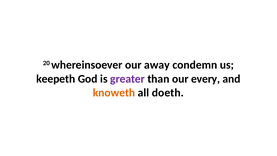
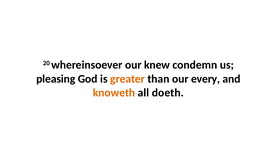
away: away -> knew
keepeth: keepeth -> pleasing
greater colour: purple -> orange
